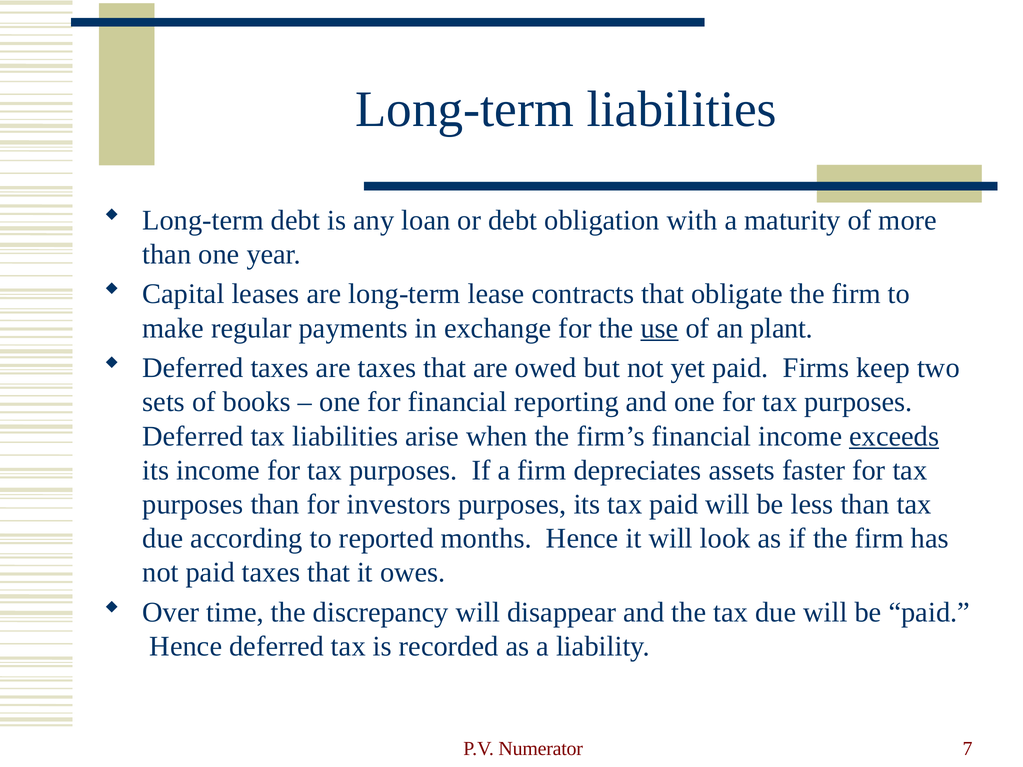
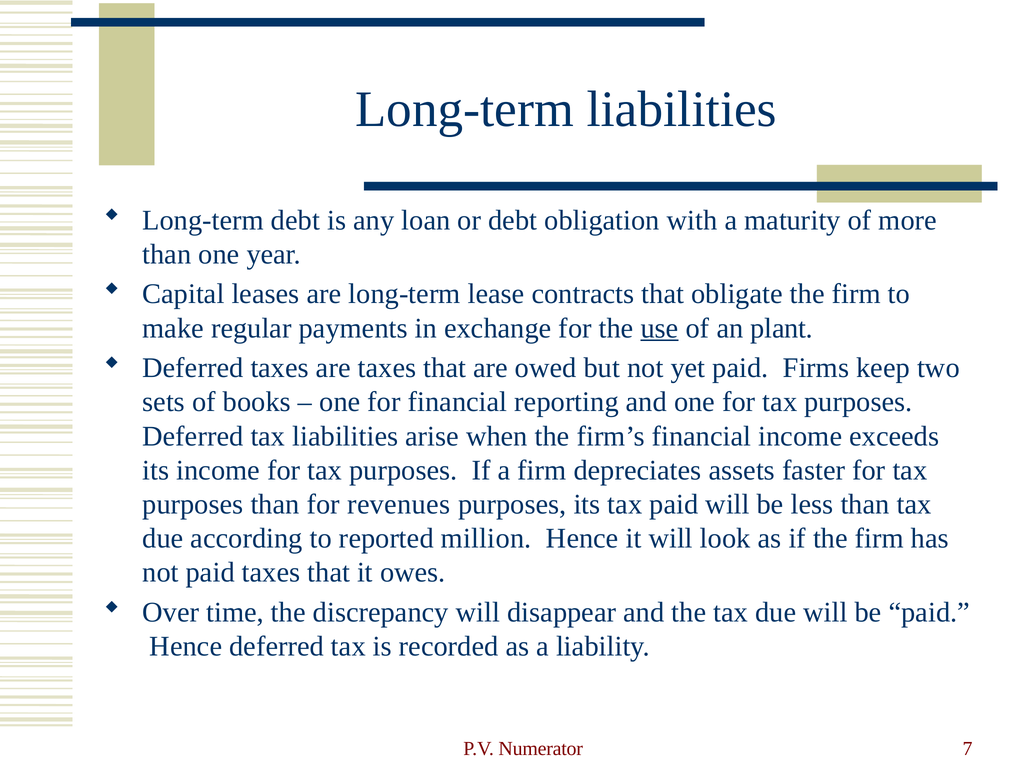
exceeds underline: present -> none
investors: investors -> revenues
months: months -> million
